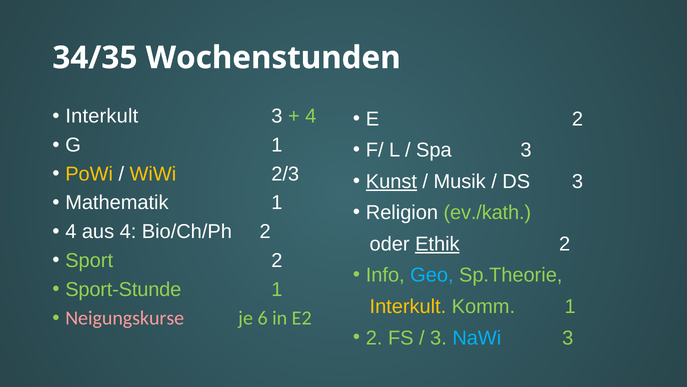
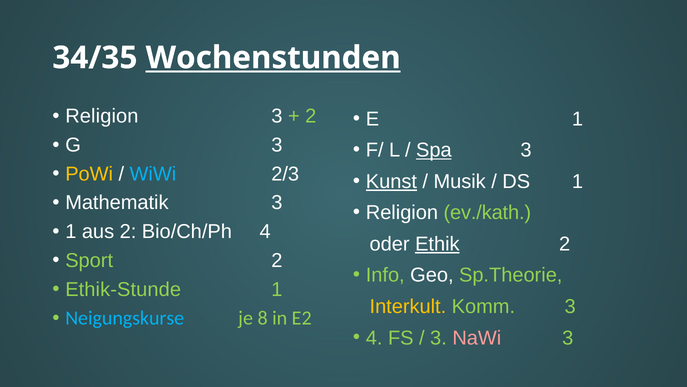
Wochenstunden underline: none -> present
Interkult at (102, 116): Interkult -> Religion
4 at (311, 116): 4 -> 2
E 2: 2 -> 1
G 1: 1 -> 3
Spa underline: none -> present
WiWi colour: yellow -> light blue
DS 3: 3 -> 1
Mathematik 1: 1 -> 3
4 at (71, 231): 4 -> 1
aus 4: 4 -> 2
Bio/Ch/Ph 2: 2 -> 4
Geo colour: light blue -> white
Sport-Stunde: Sport-Stunde -> Ethik-Stunde
Komm 1: 1 -> 3
Neigungskurse colour: pink -> light blue
6: 6 -> 8
2 at (374, 337): 2 -> 4
NaWi colour: light blue -> pink
